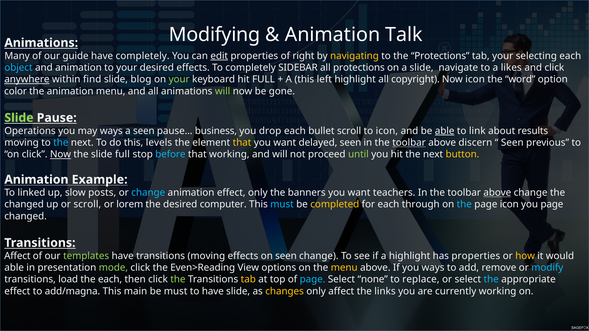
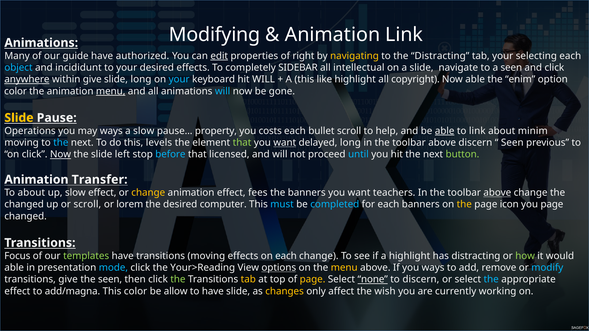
Animation Talk: Talk -> Link
have completely: completely -> authorized
the Protections: Protections -> Distracting
and animation: animation -> incididunt
all protections: protections -> intellectual
a likes: likes -> seen
within find: find -> give
slide blog: blog -> long
your at (179, 79) colour: light green -> light blue
hit FULL: FULL -> WILL
left: left -> like
Now icon: icon -> able
word: word -> enim
menu at (111, 91) underline: none -> present
will at (223, 91) colour: light green -> light blue
Slide at (19, 118) colour: light green -> yellow
a seen: seen -> slow
business: business -> property
drop: drop -> costs
to icon: icon -> help
results: results -> minim
that at (242, 143) colour: yellow -> light green
want at (285, 143) underline: none -> present
delayed seen: seen -> long
toolbar at (409, 143) underline: present -> none
slide full: full -> left
that working: working -> licensed
until colour: light green -> light blue
button colour: yellow -> light green
Example: Example -> Transfer
To linked: linked -> about
slow posts: posts -> effect
change at (148, 193) colour: light blue -> yellow
effect only: only -> fees
completed colour: yellow -> light blue
each through: through -> banners
the at (464, 205) colour: light blue -> yellow
Affect at (17, 256): Affect -> Focus
on seen: seen -> each
has properties: properties -> distracting
how colour: yellow -> light green
mode colour: light green -> light blue
Even>Reading: Even>Reading -> Your>Reading
options underline: none -> present
transitions load: load -> give
the each: each -> seen
page at (313, 280) colour: light blue -> yellow
none underline: none -> present
to replace: replace -> discern
This main: main -> color
be must: must -> allow
links: links -> wish
